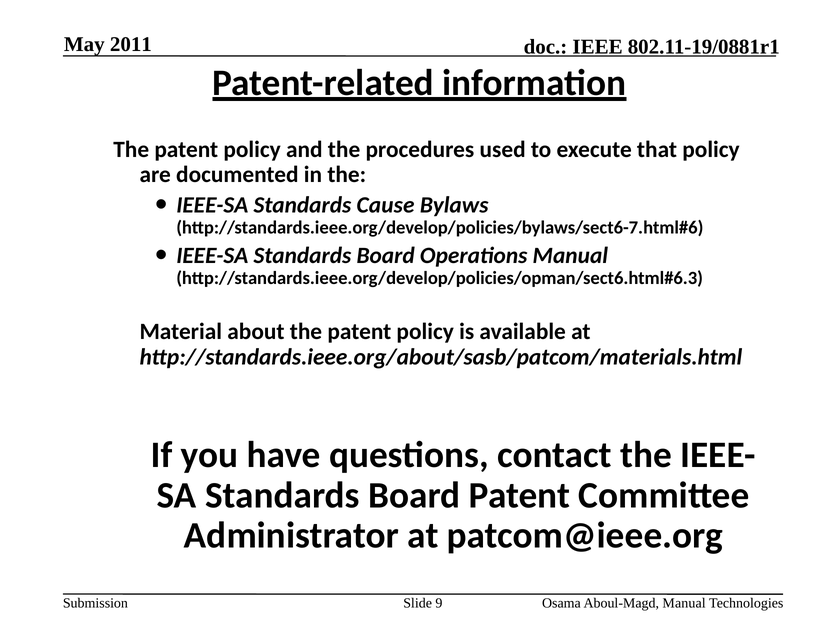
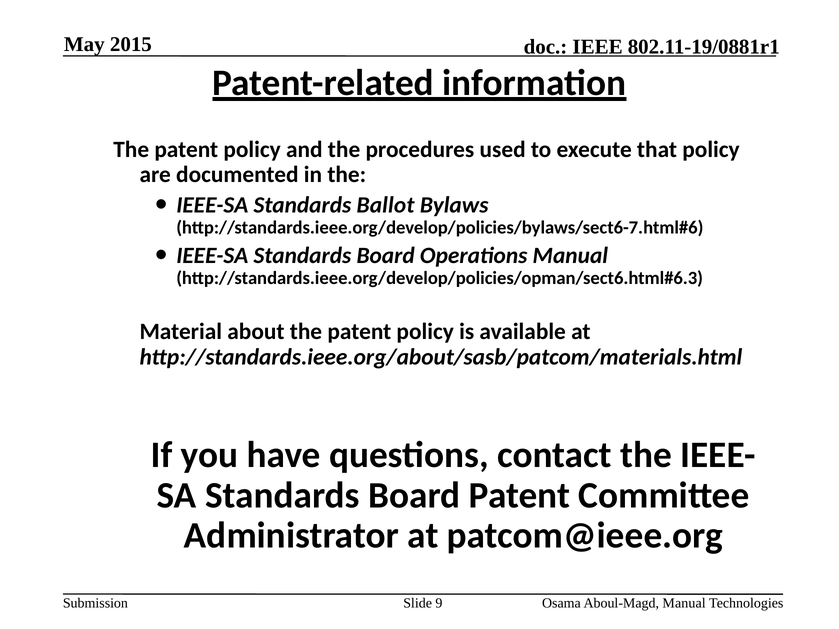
2011: 2011 -> 2015
Cause: Cause -> Ballot
